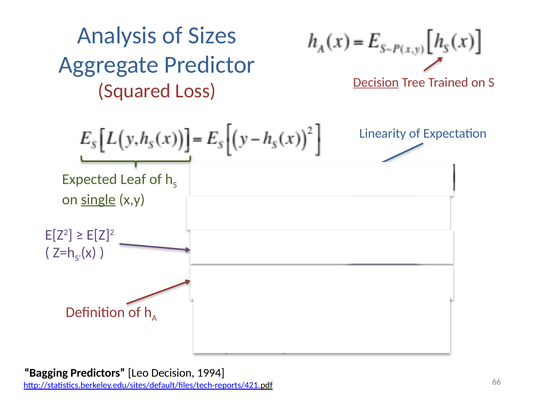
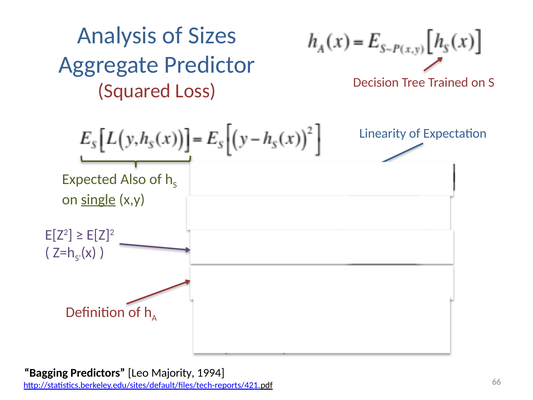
Decision at (376, 82) underline: present -> none
Leaf: Leaf -> Also
Leo Decision: Decision -> Majority
